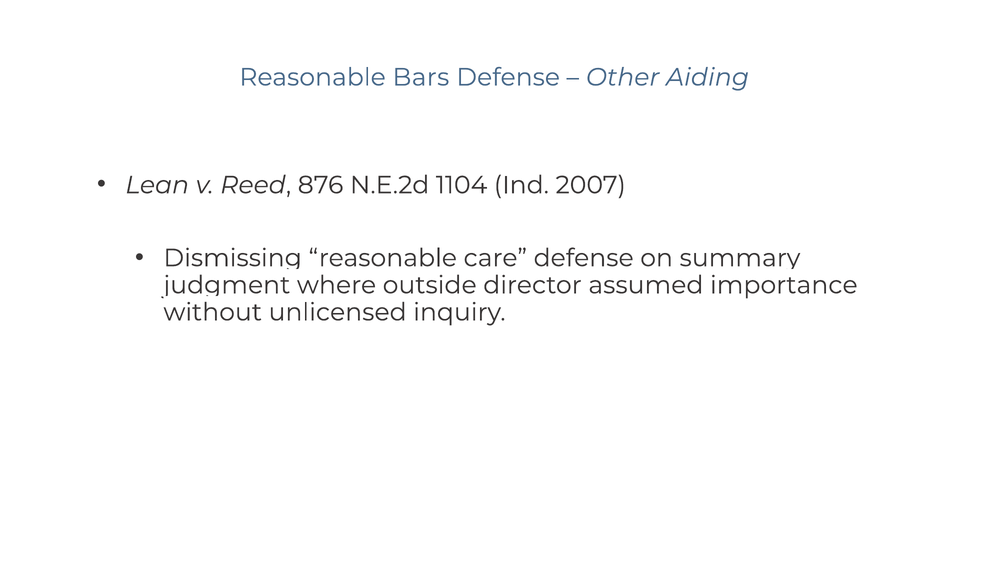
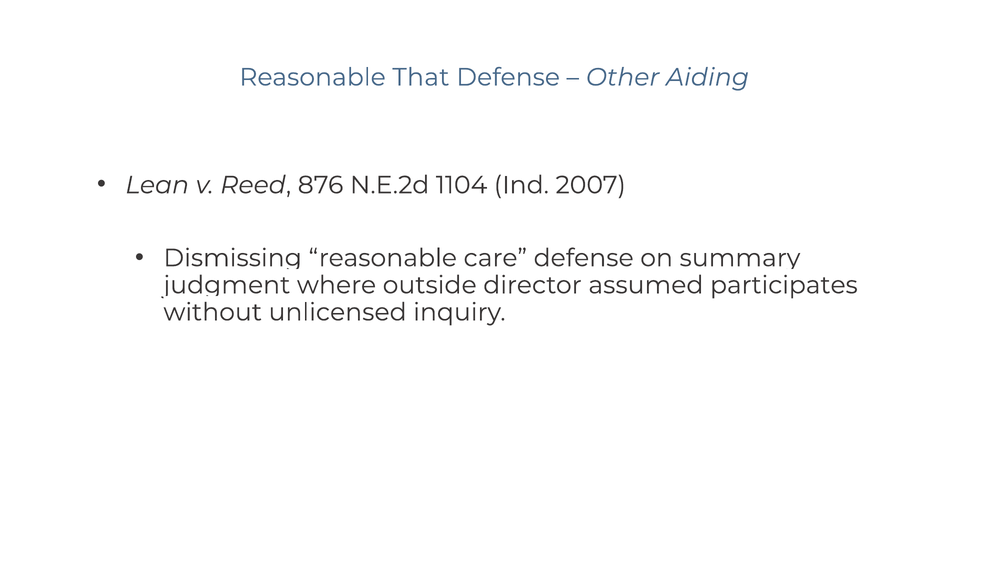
Bars: Bars -> That
importance: importance -> participates
